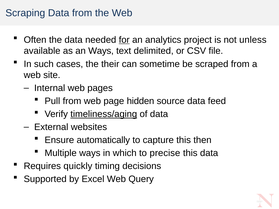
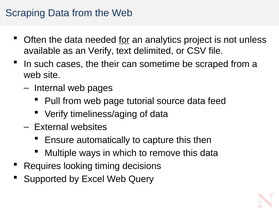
an Ways: Ways -> Verify
hidden: hidden -> tutorial
timeliness/aging underline: present -> none
precise: precise -> remove
quickly: quickly -> looking
